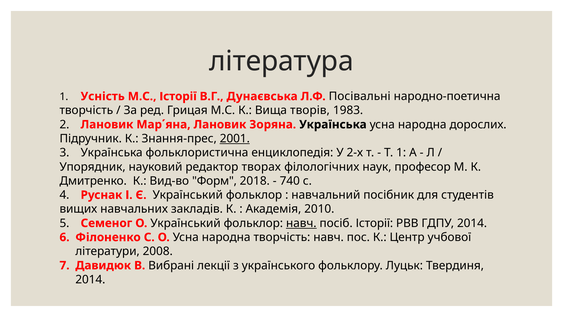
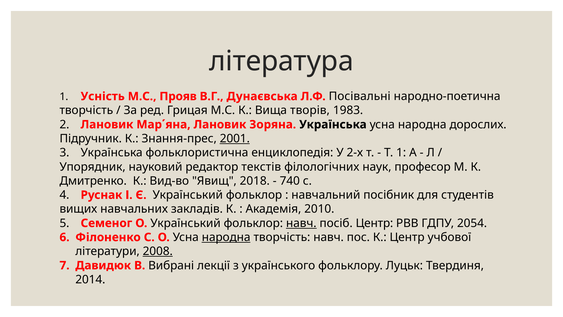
М.С Історії: Історії -> Прояв
творах: творах -> текстів
Форм: Форм -> Явищ
посіб Історії: Історії -> Центр
ГДПУ 2014: 2014 -> 2054
народна at (226, 237) underline: none -> present
2008 underline: none -> present
